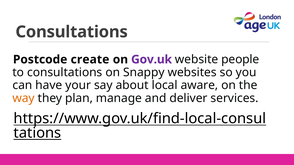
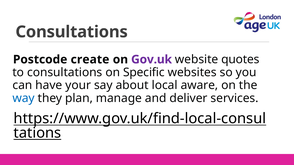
people: people -> quotes
Snappy: Snappy -> Specific
way colour: orange -> blue
